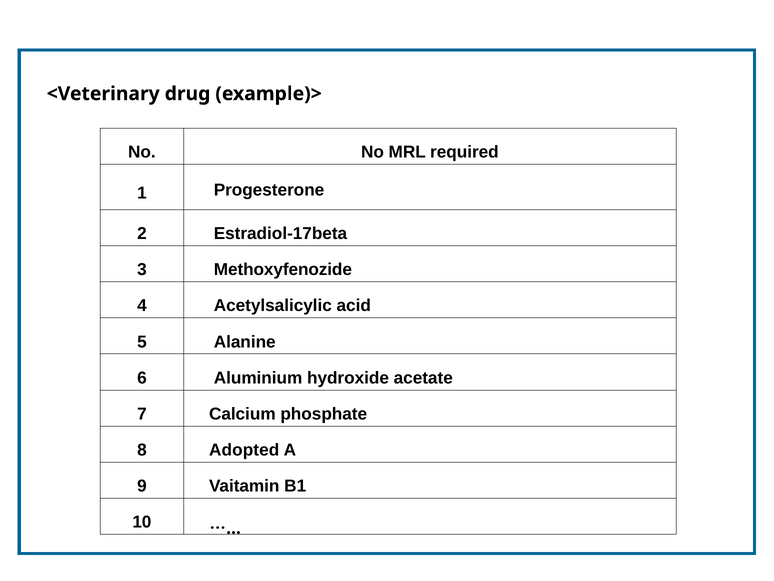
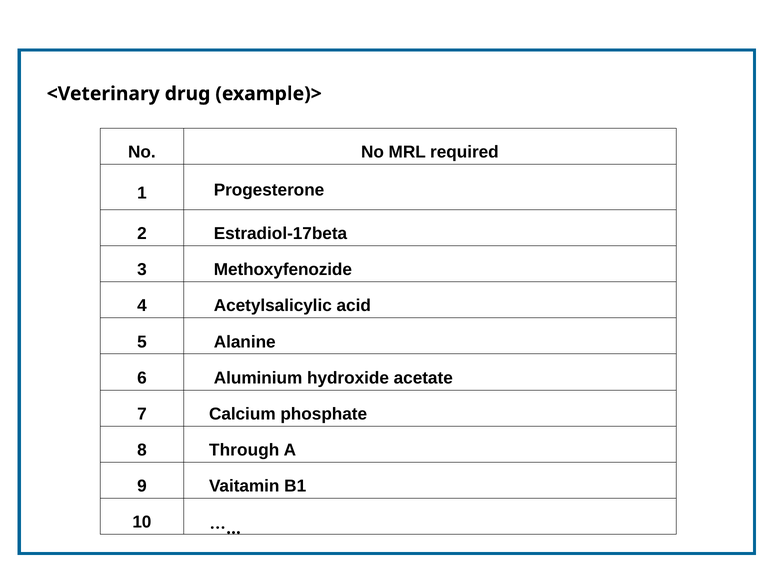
Adopted: Adopted -> Through
